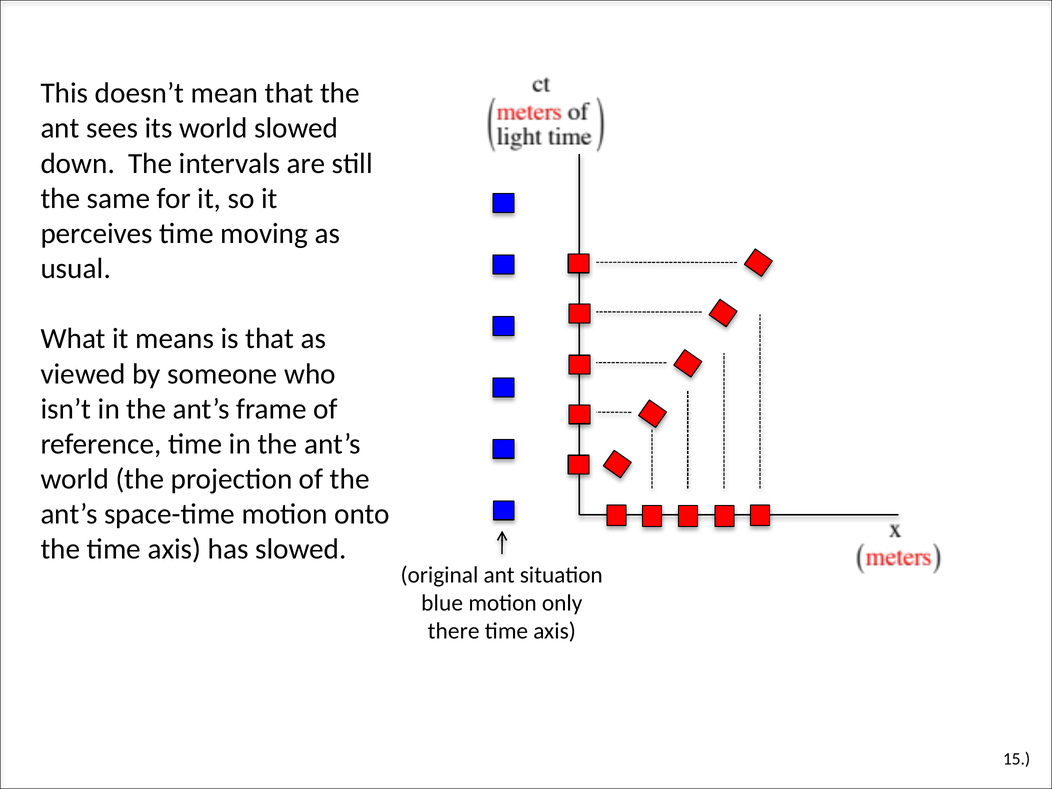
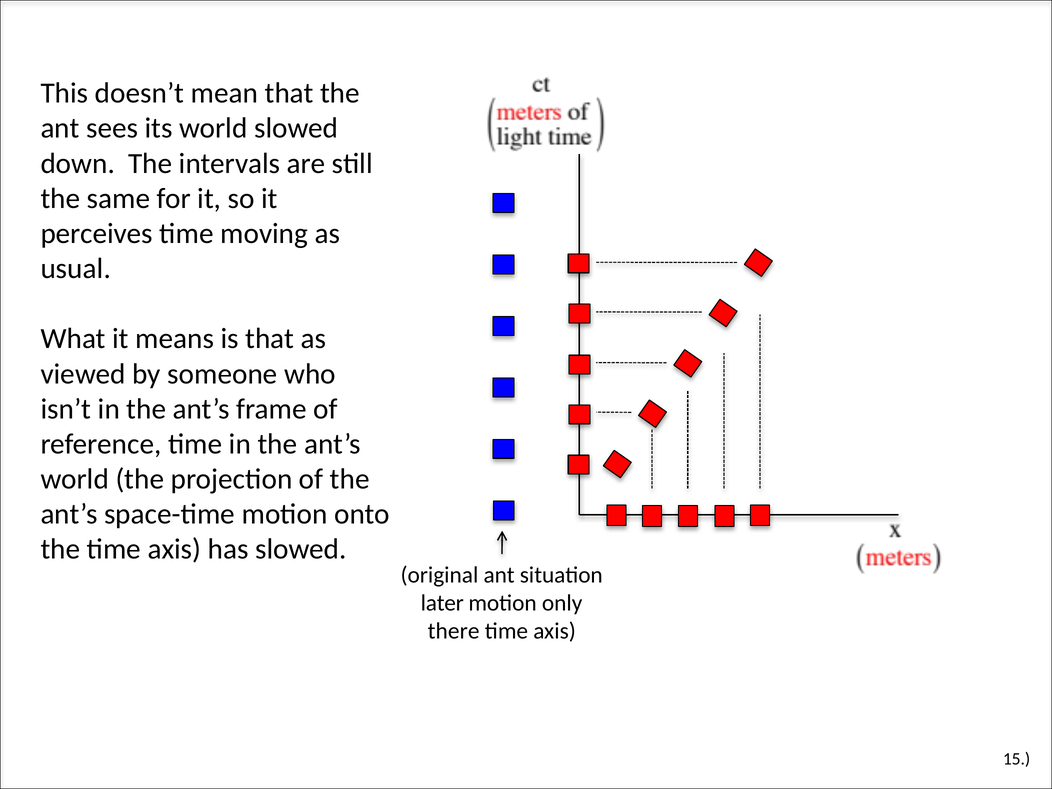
blue: blue -> later
